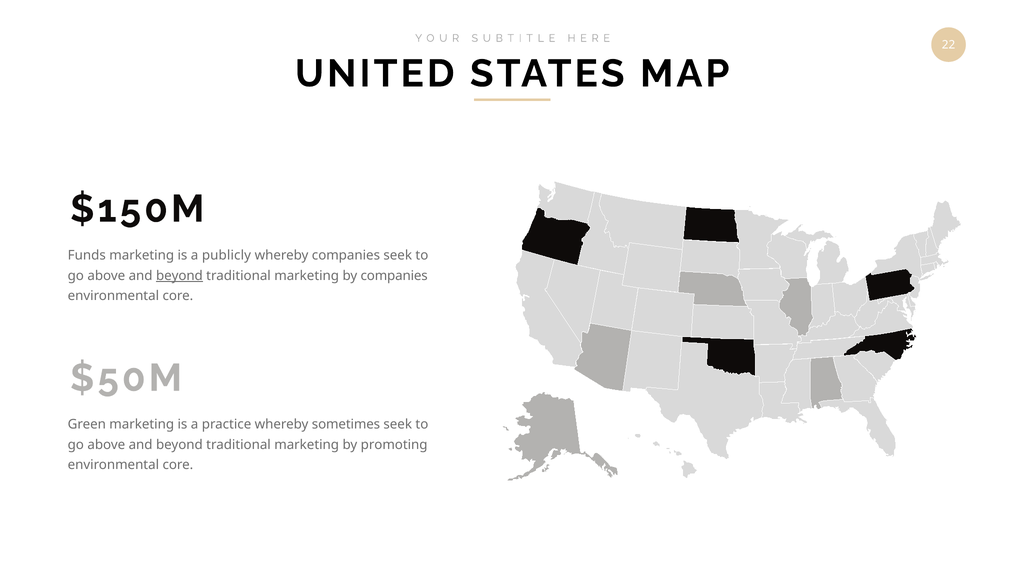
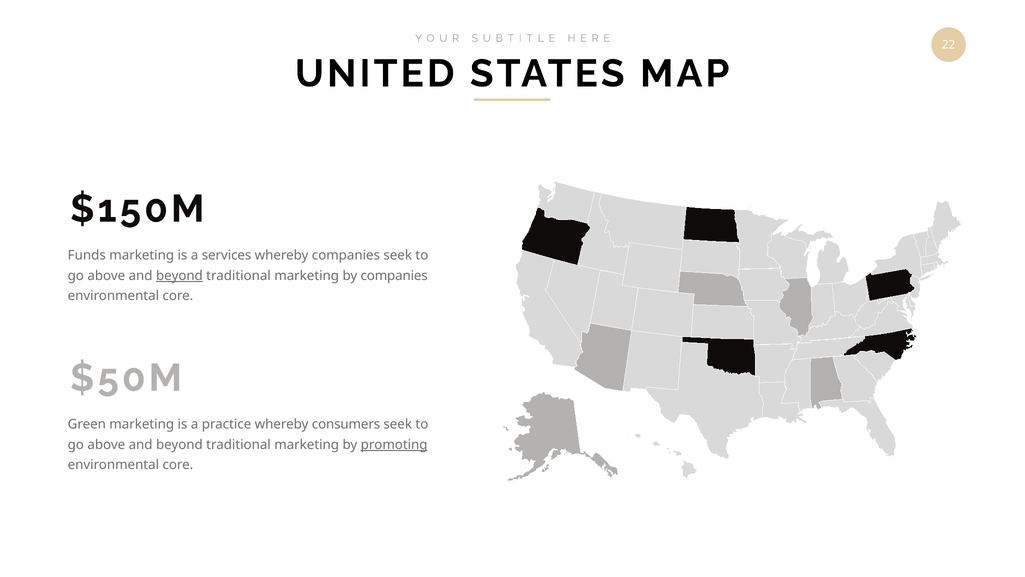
publicly: publicly -> services
sometimes: sometimes -> consumers
promoting underline: none -> present
